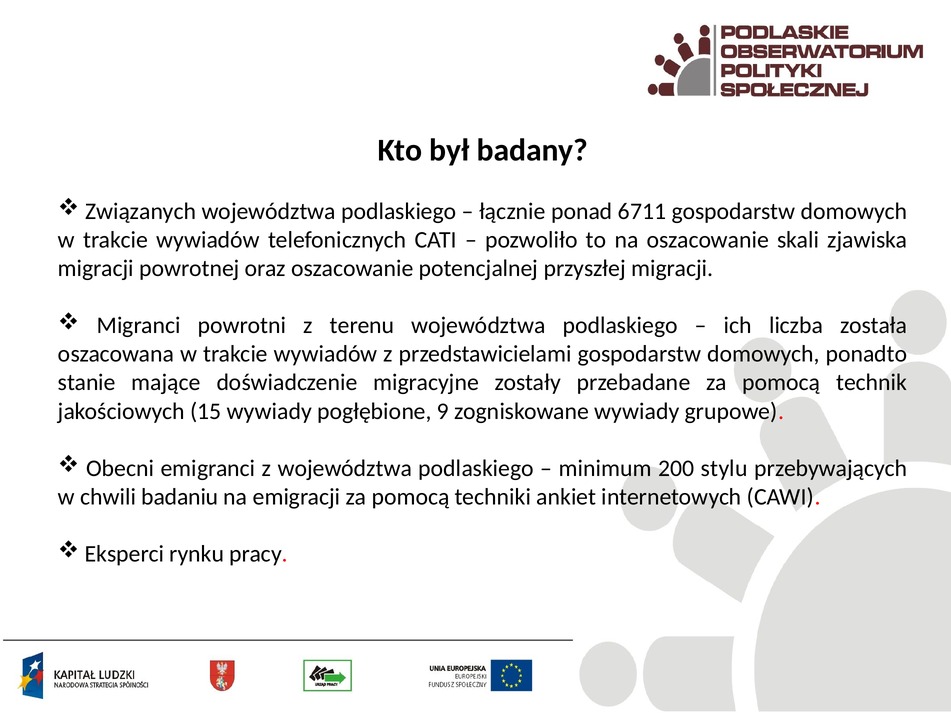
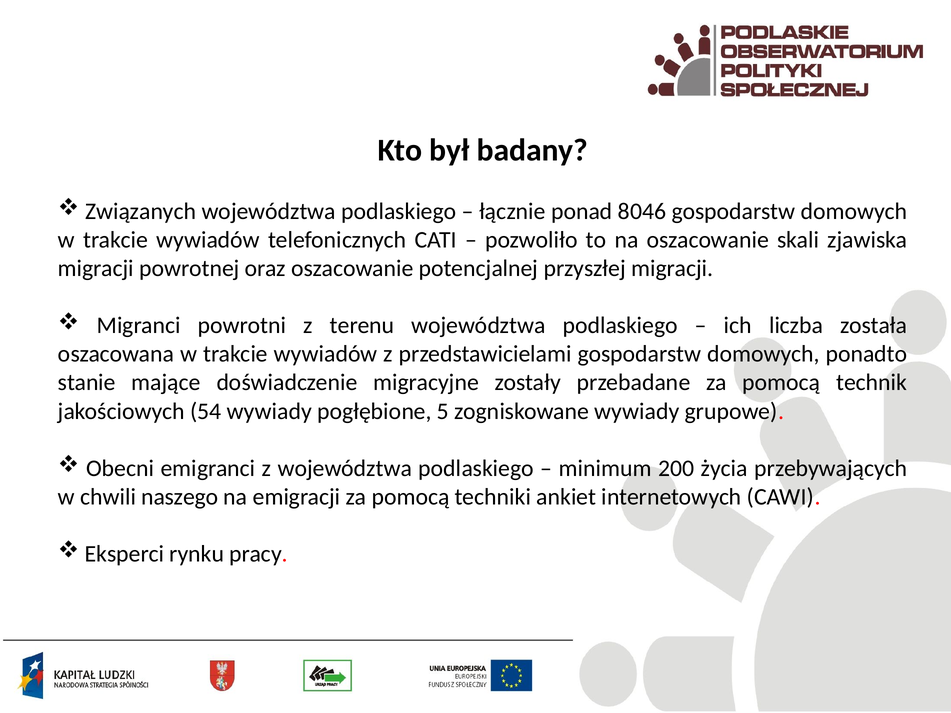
6711: 6711 -> 8046
15: 15 -> 54
9: 9 -> 5
stylu: stylu -> życia
badaniu: badaniu -> naszego
